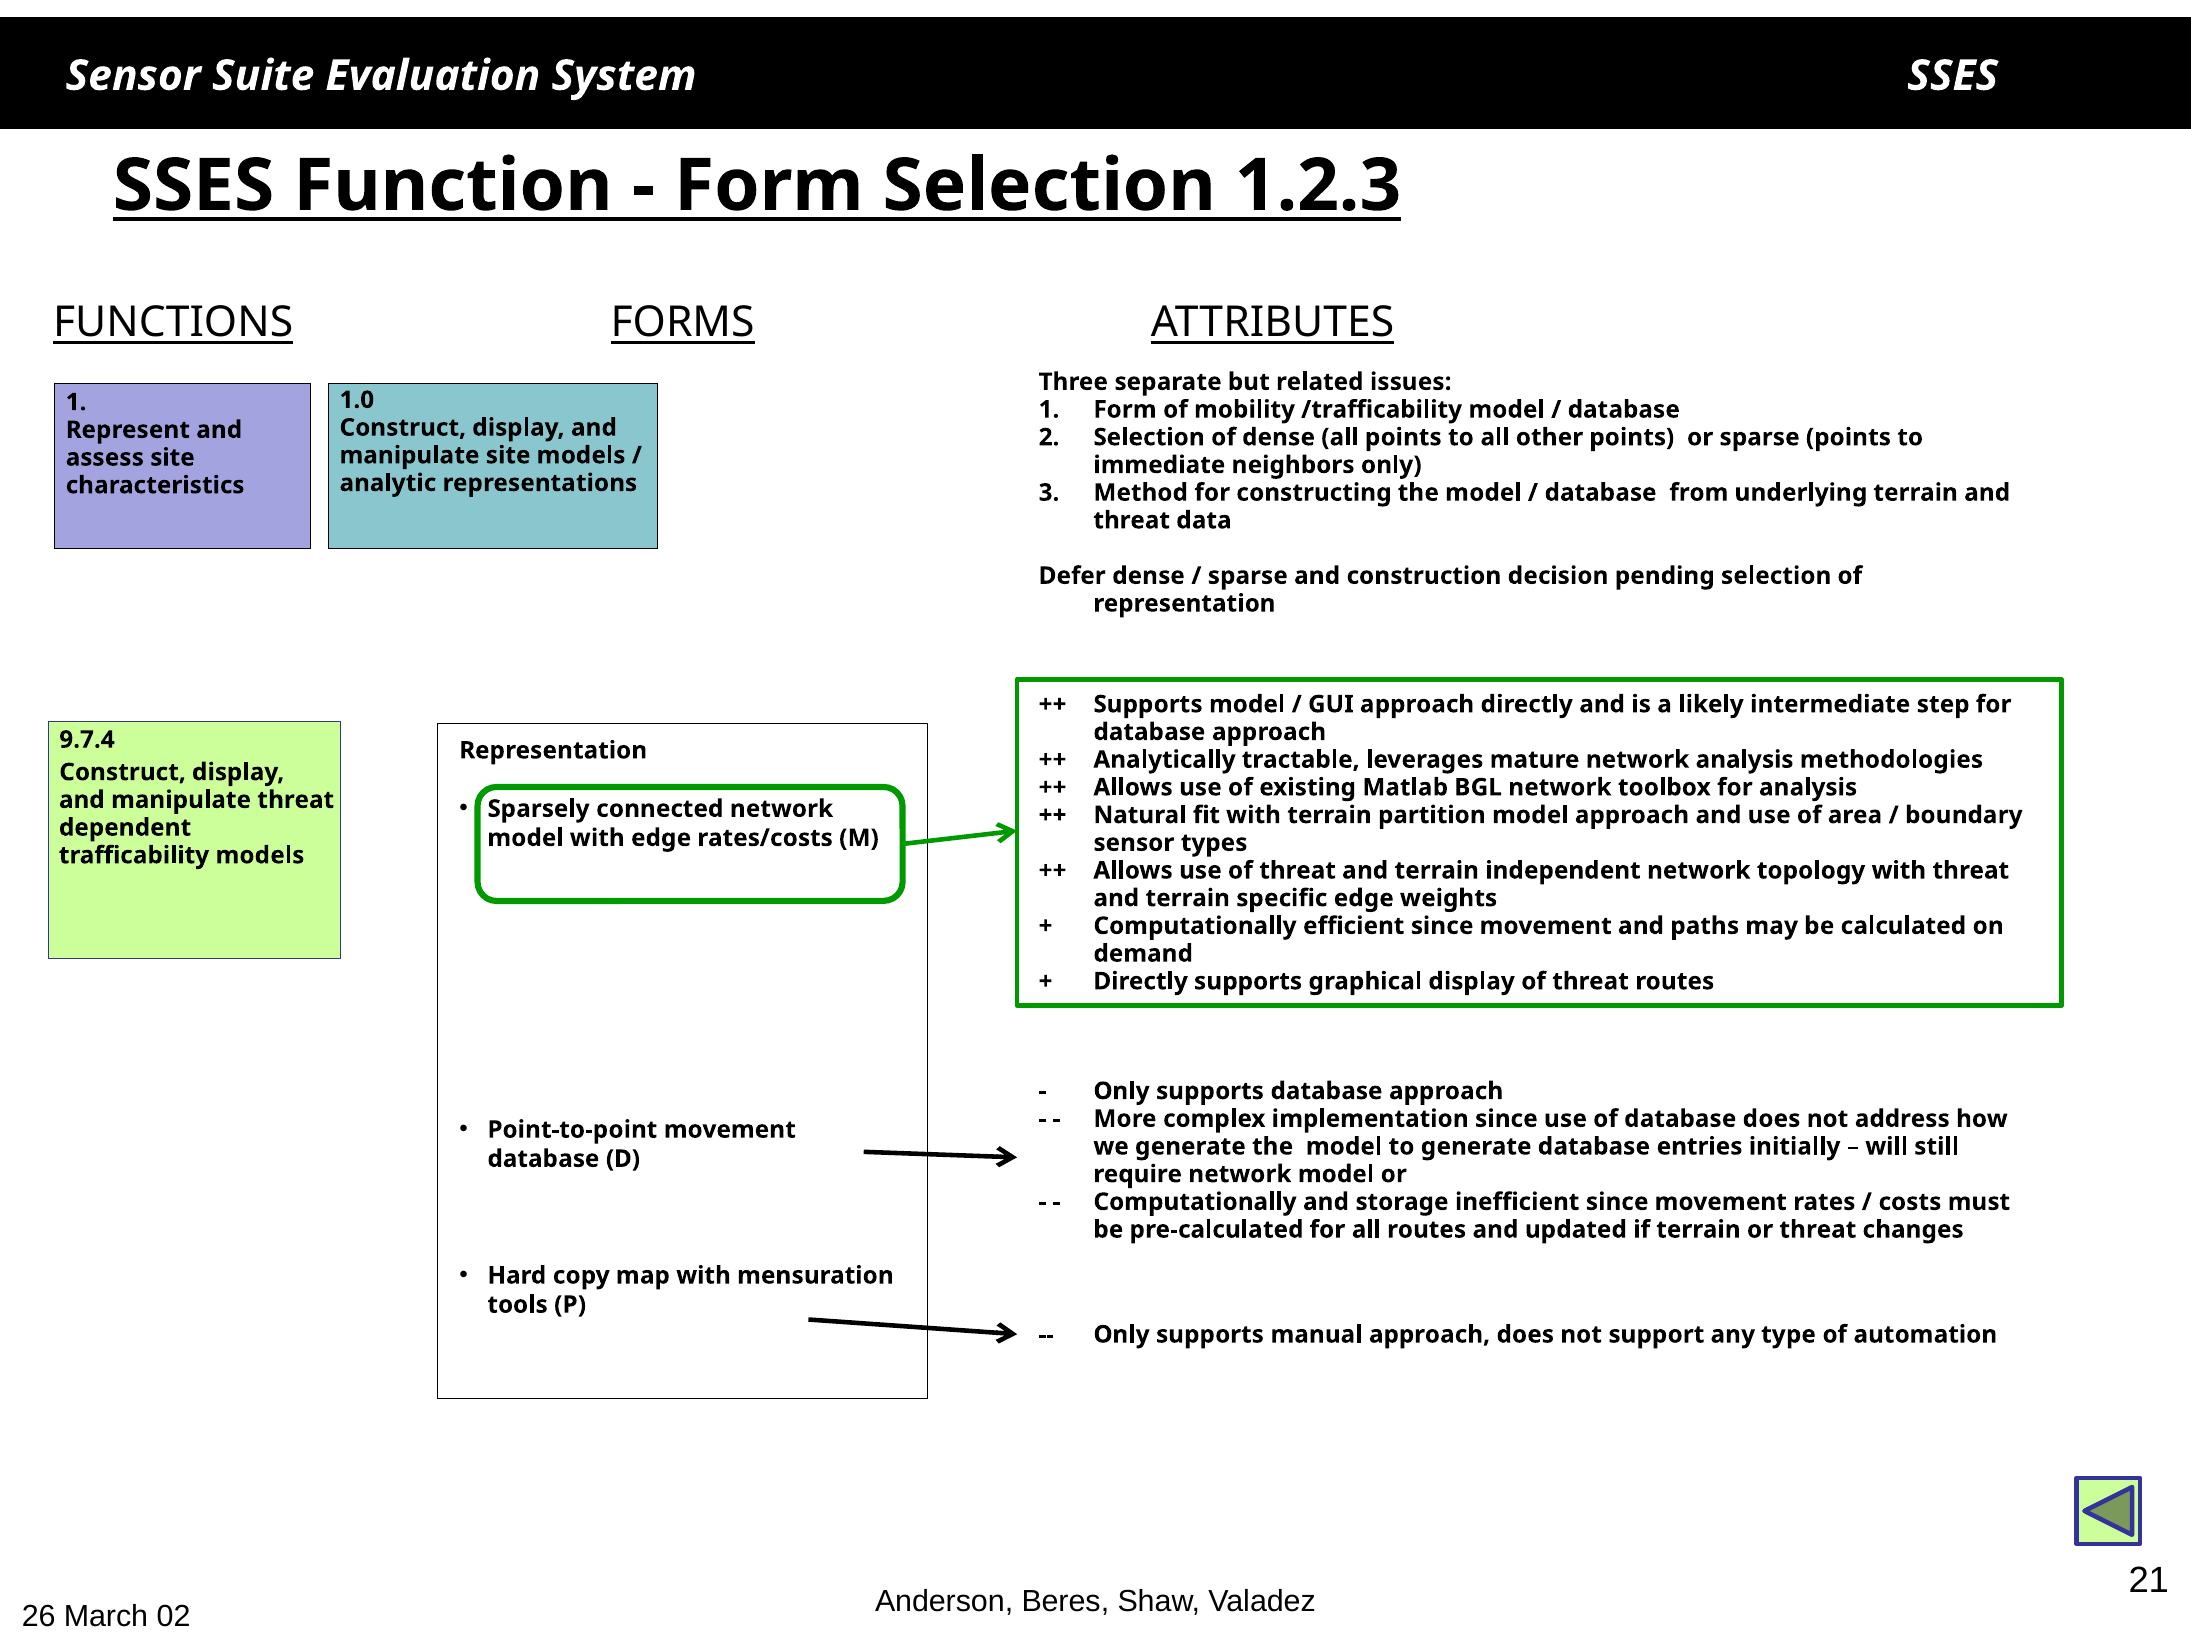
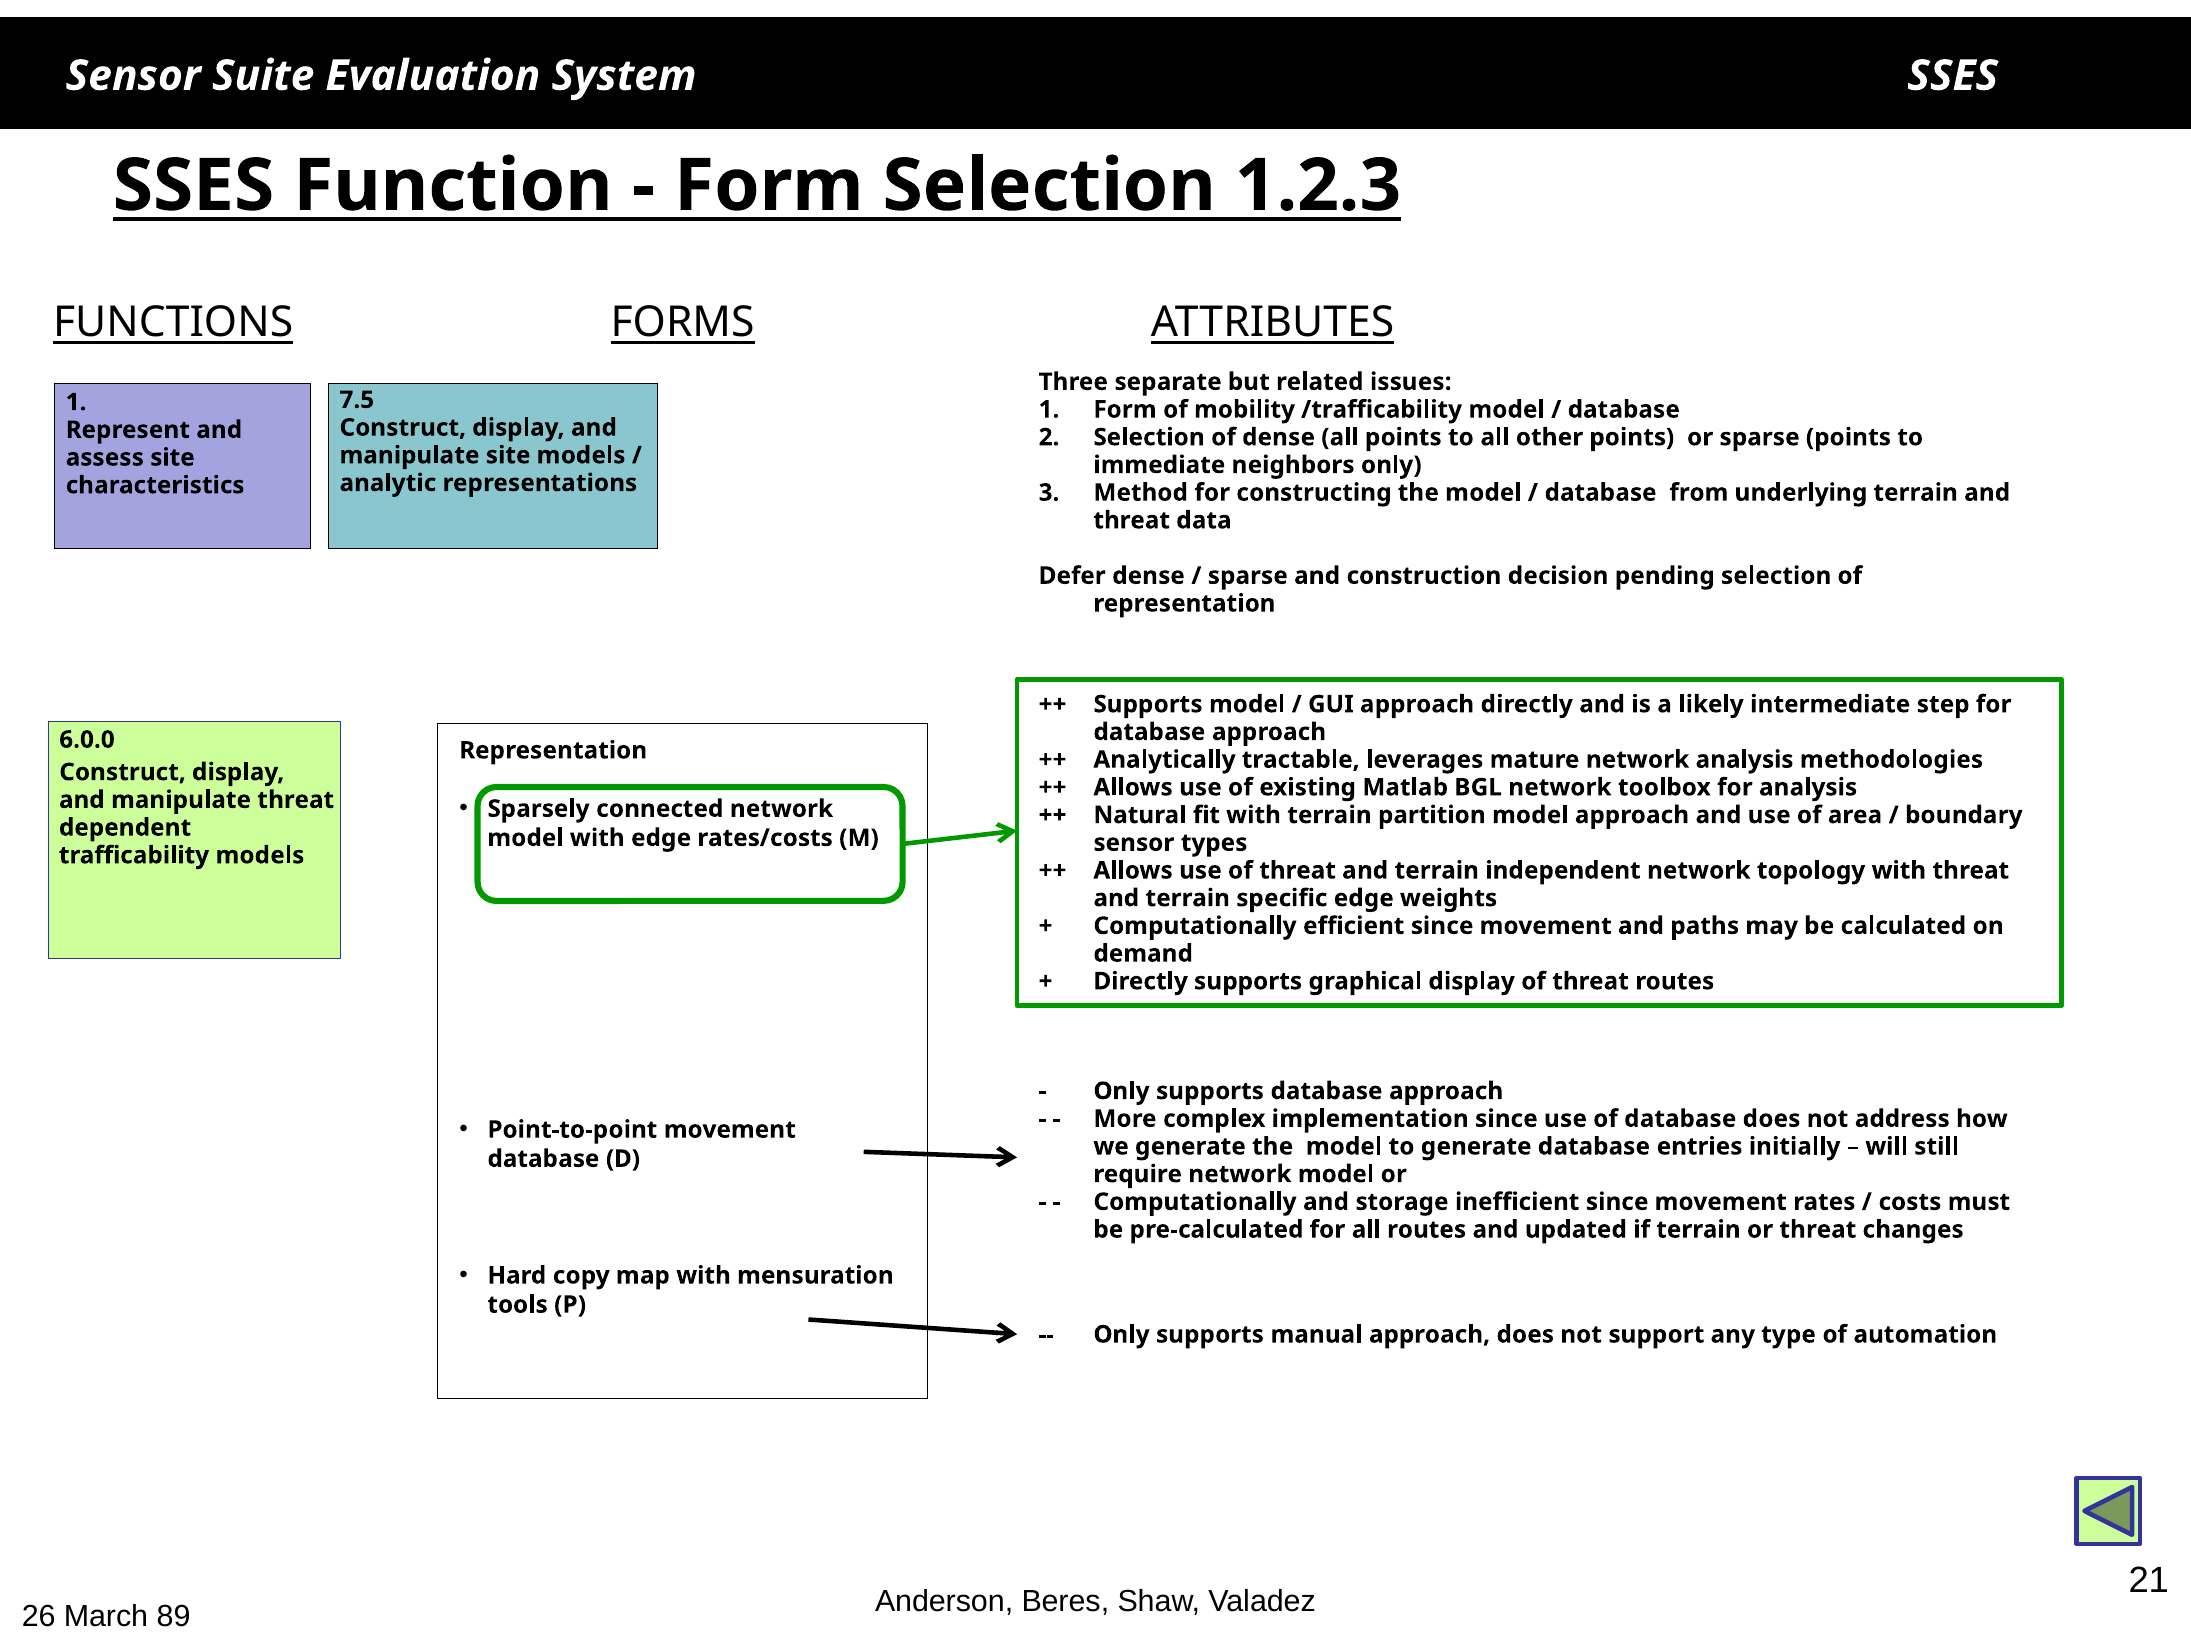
1.0: 1.0 -> 7.5
9.7.4: 9.7.4 -> 6.0.0
02: 02 -> 89
